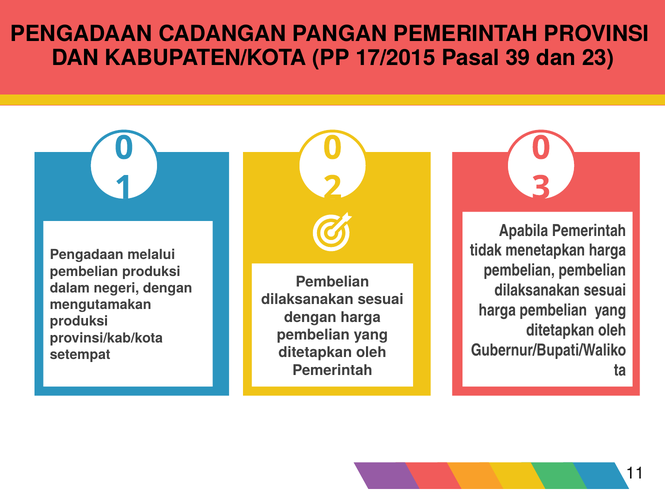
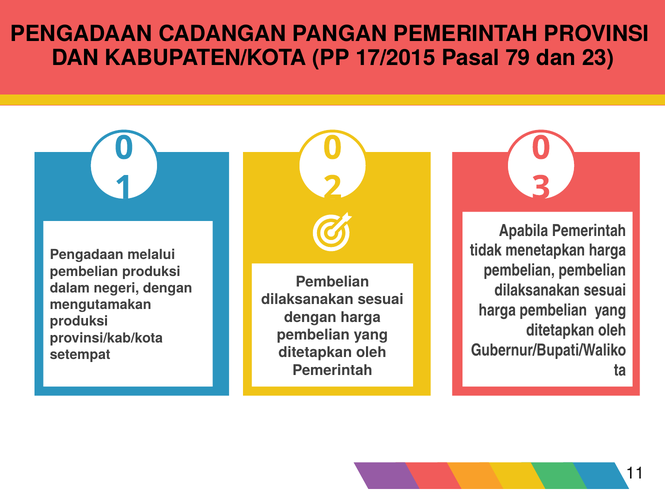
39: 39 -> 79
